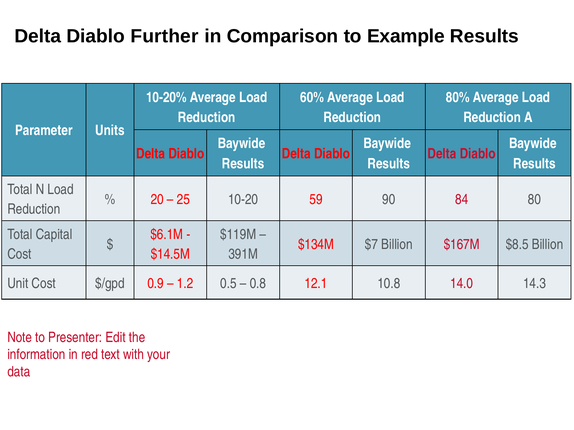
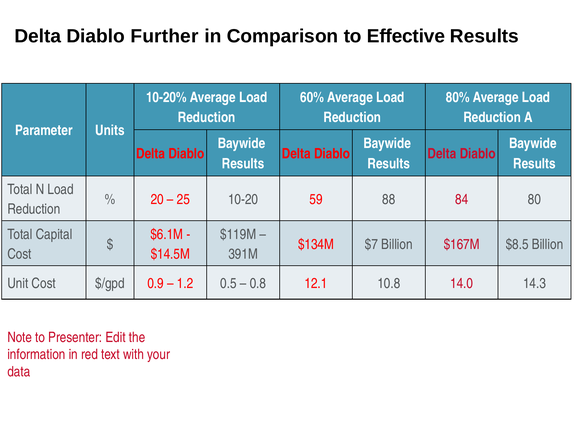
Example: Example -> Effective
90: 90 -> 88
